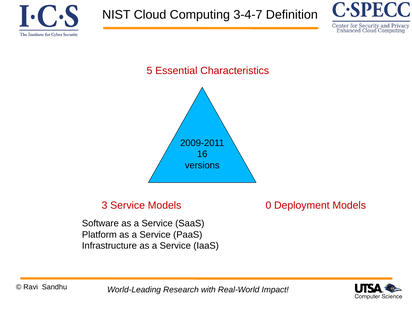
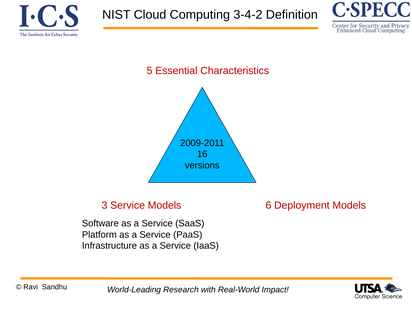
3-4-7: 3-4-7 -> 3-4-2
Models 0: 0 -> 6
